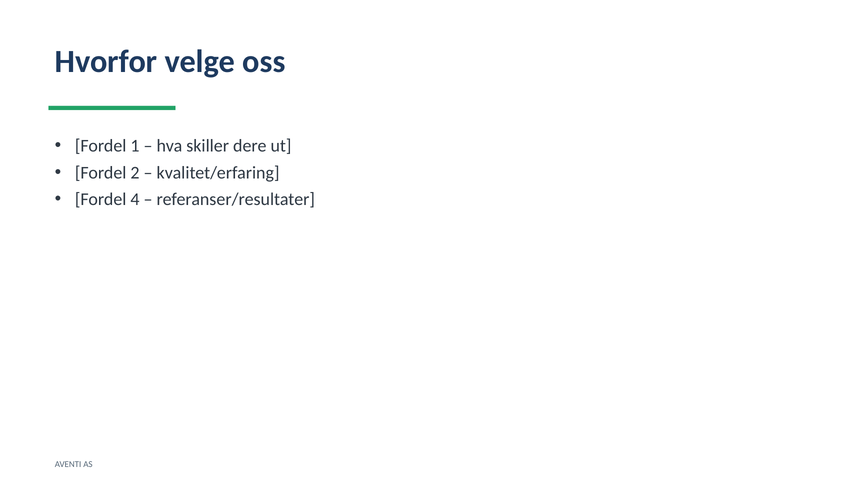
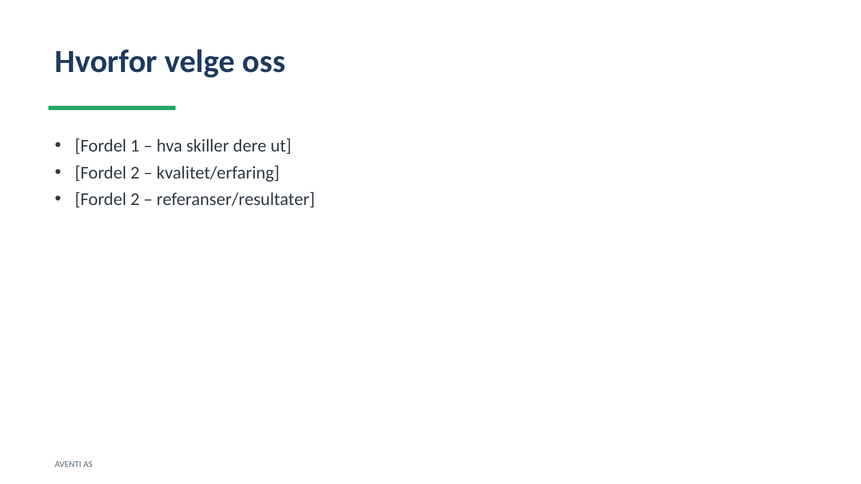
4 at (135, 200): 4 -> 2
